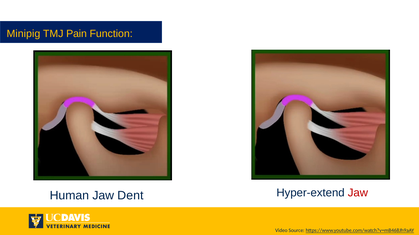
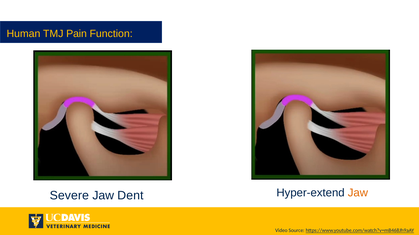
Minipig: Minipig -> Human
Human: Human -> Severe
Jaw at (358, 193) colour: red -> orange
